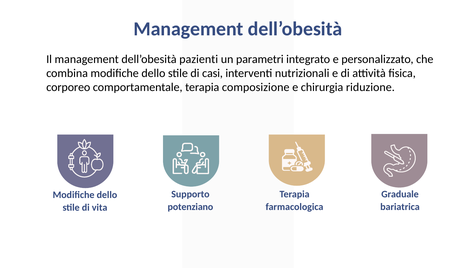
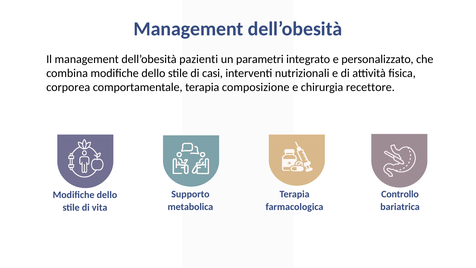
corporeo: corporeo -> corporea
riduzione: riduzione -> recettore
Graduale: Graduale -> Controllo
potenziano: potenziano -> metabolica
